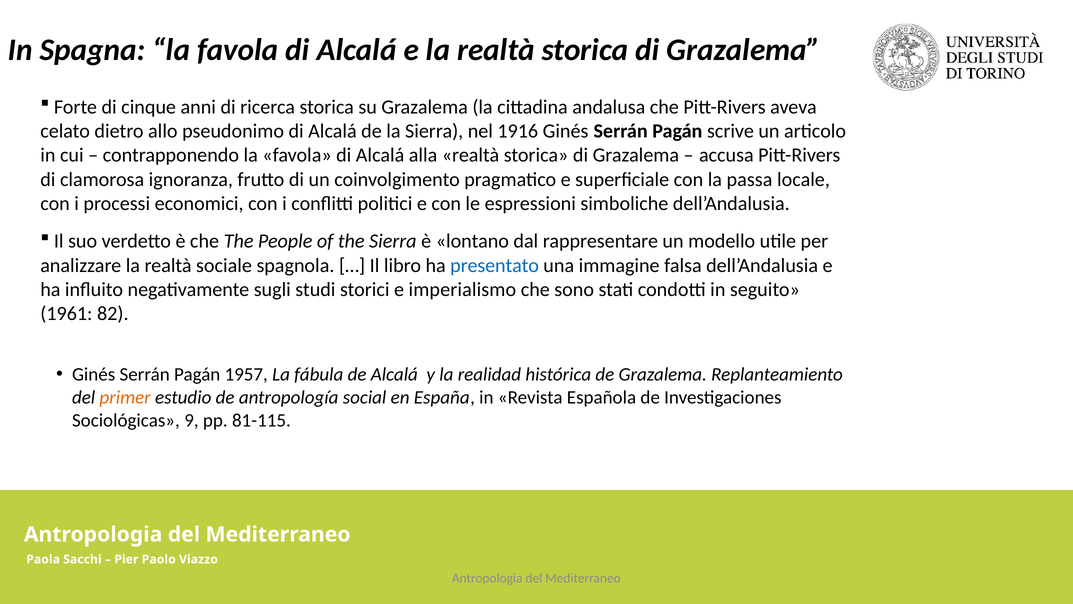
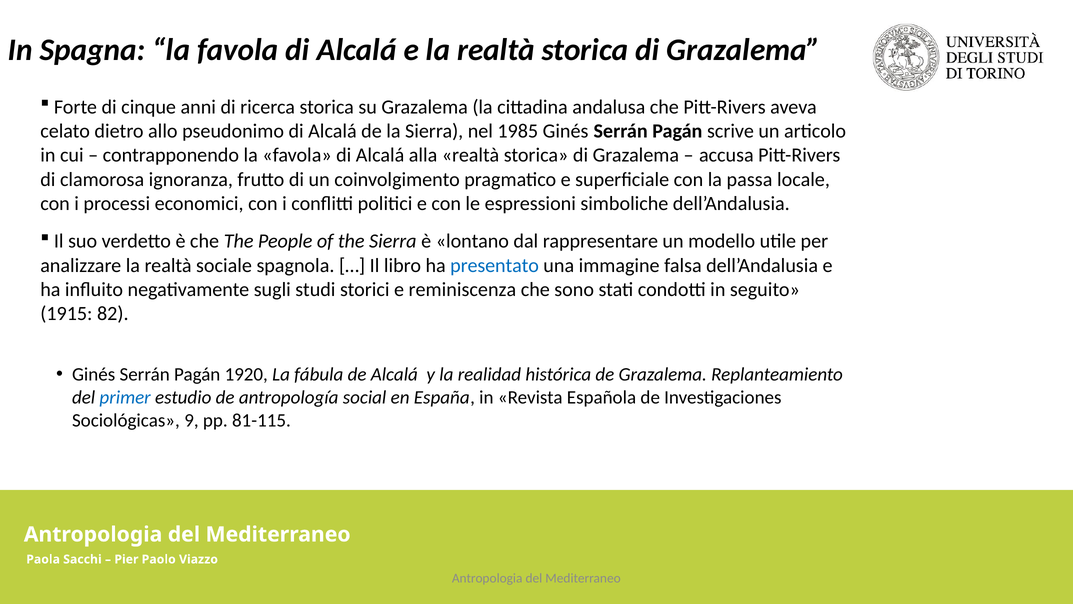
1916: 1916 -> 1985
imperialismo: imperialismo -> reminiscenza
1961: 1961 -> 1915
1957: 1957 -> 1920
primer colour: orange -> blue
